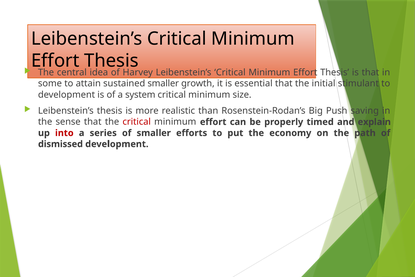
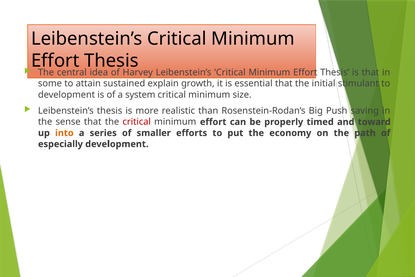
sustained smaller: smaller -> explain
explain: explain -> toward
into colour: red -> orange
dismissed: dismissed -> especially
